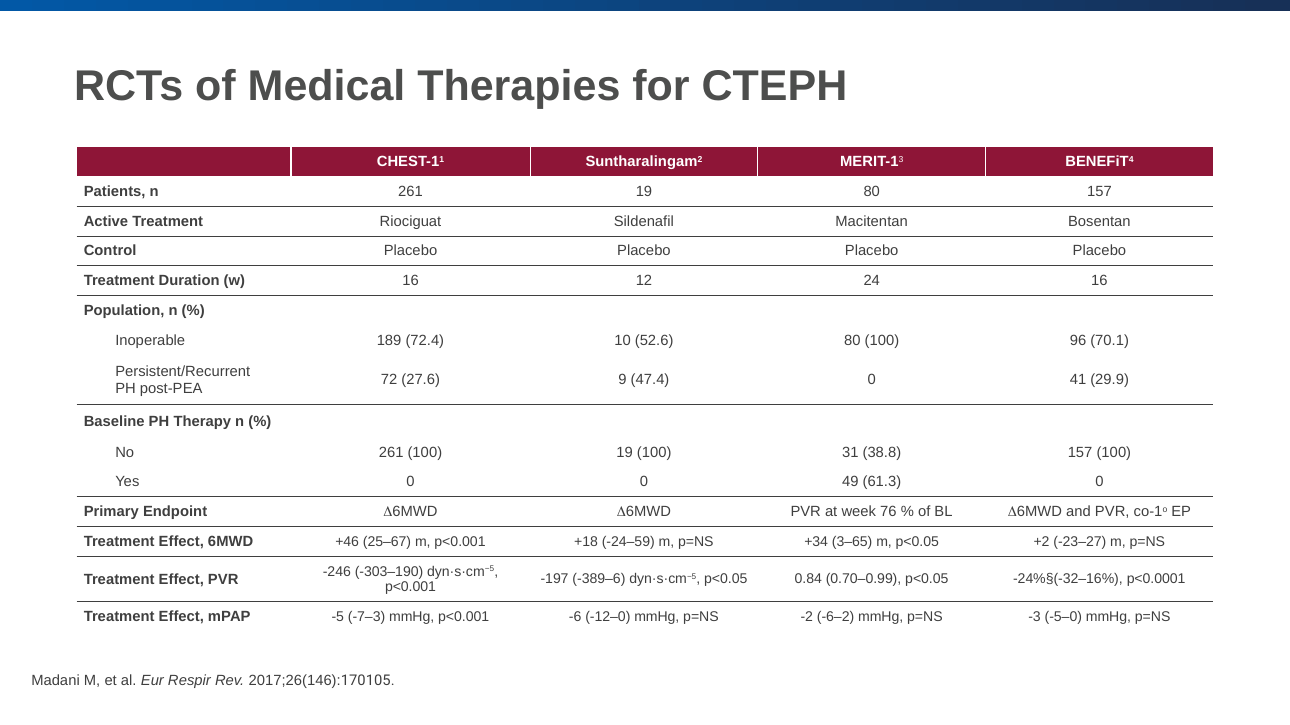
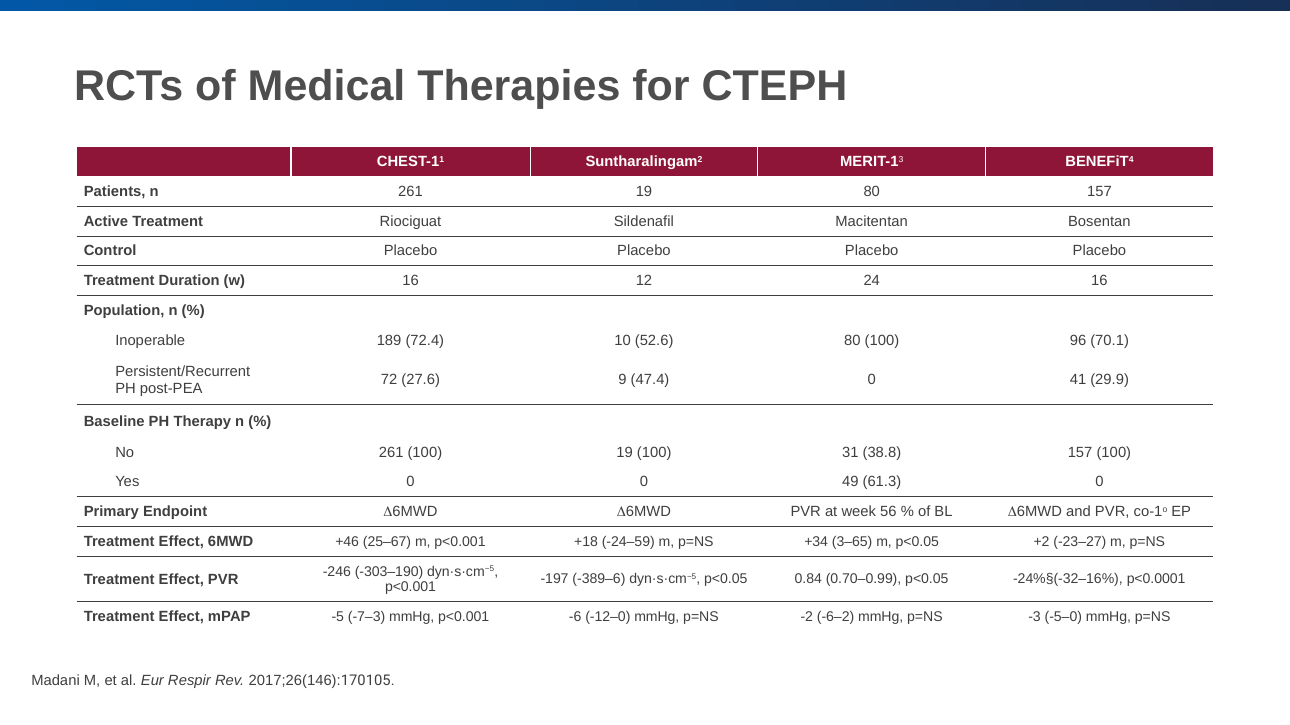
76: 76 -> 56
